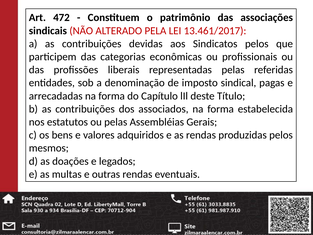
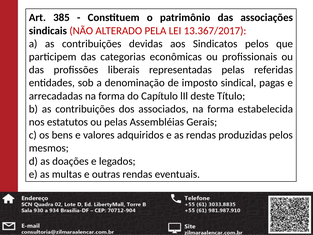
472: 472 -> 385
13.461/2017: 13.461/2017 -> 13.367/2017
